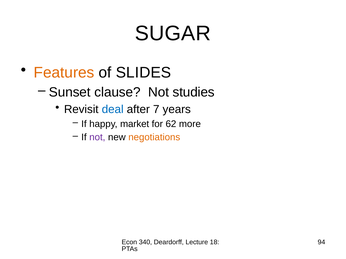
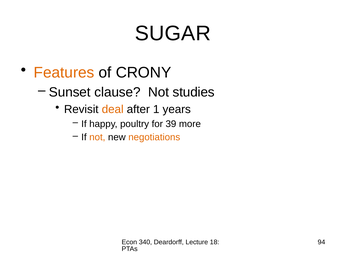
SLIDES: SLIDES -> CRONY
deal colour: blue -> orange
7: 7 -> 1
market: market -> poultry
62: 62 -> 39
not at (97, 138) colour: purple -> orange
